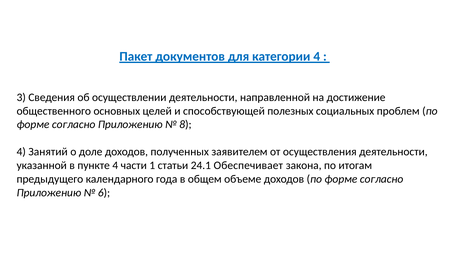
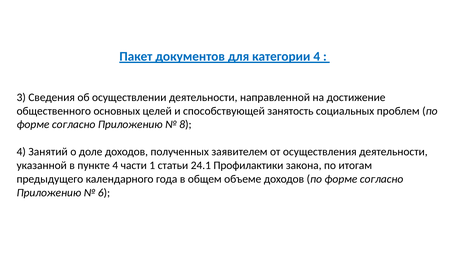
полезных: полезных -> занятость
Обеспечивает: Обеспечивает -> Профилактики
